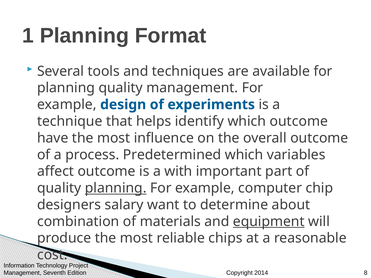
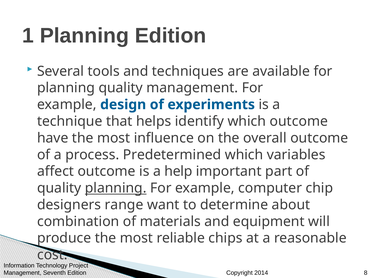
Planning Format: Format -> Edition
with: with -> help
salary: salary -> range
equipment underline: present -> none
